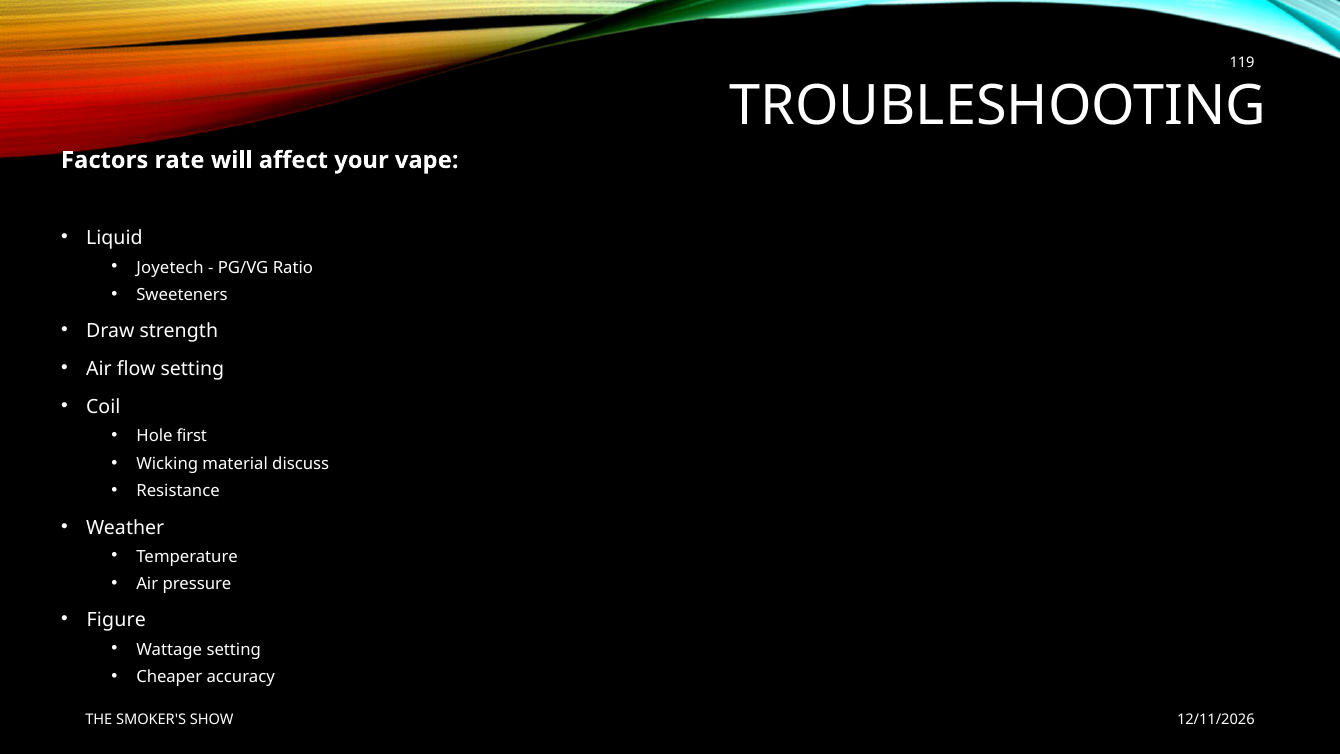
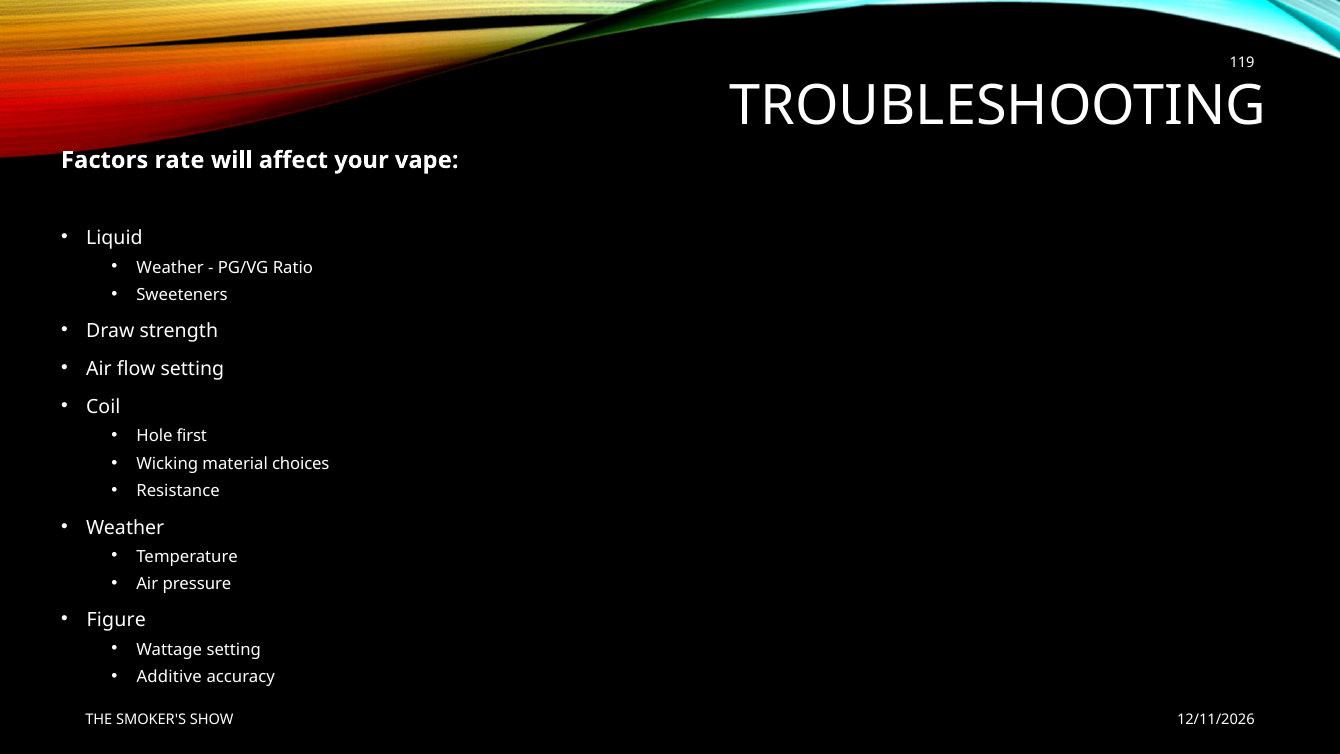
Joyetech at (170, 267): Joyetech -> Weather
discuss: discuss -> choices
Cheaper: Cheaper -> Additive
